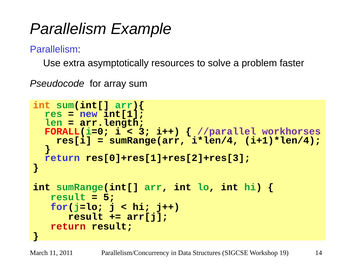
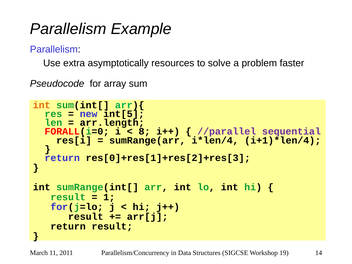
int[1: int[1 -> int[5
3: 3 -> 8
workhorses: workhorses -> sequential
5: 5 -> 1
return at (68, 226) colour: red -> black
